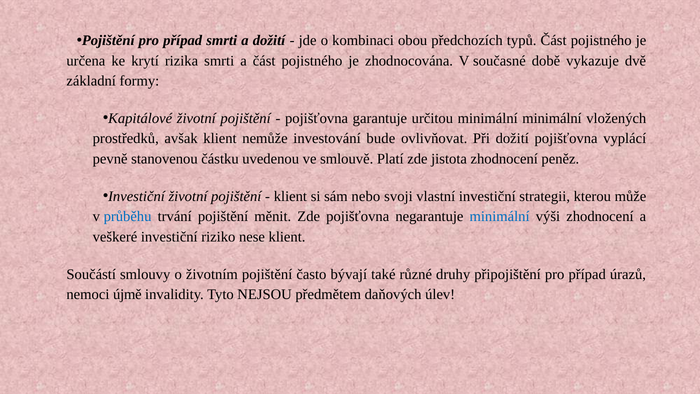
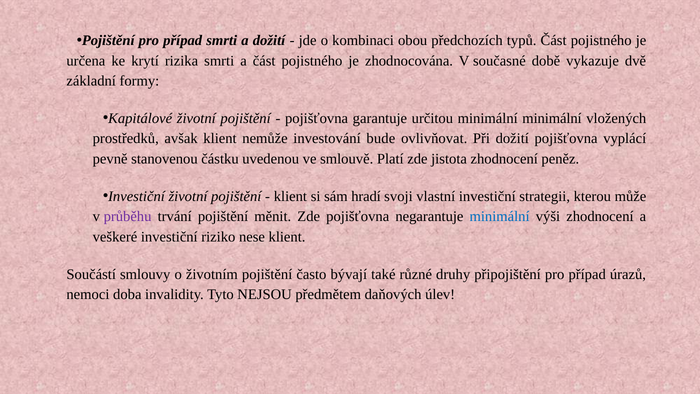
nebo: nebo -> hradí
průběhu colour: blue -> purple
újmě: újmě -> doba
